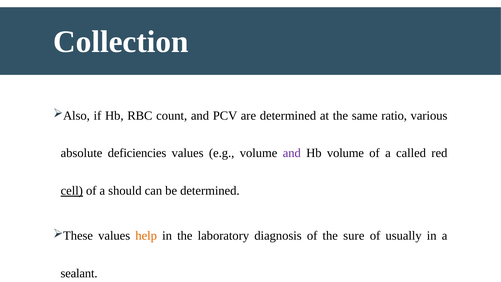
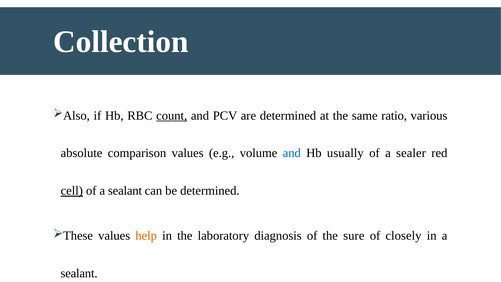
count underline: none -> present
deficiencies: deficiencies -> comparison
and at (292, 153) colour: purple -> blue
Hb volume: volume -> usually
called: called -> sealer
of a should: should -> sealant
usually: usually -> closely
